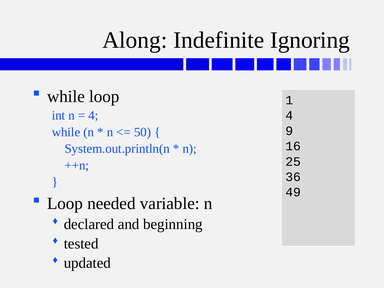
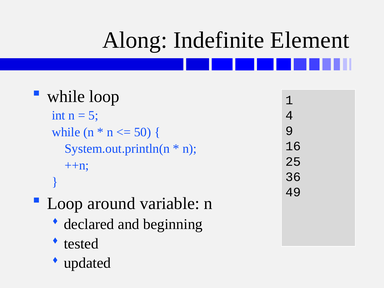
Ignoring: Ignoring -> Element
4 at (93, 115): 4 -> 5
needed: needed -> around
